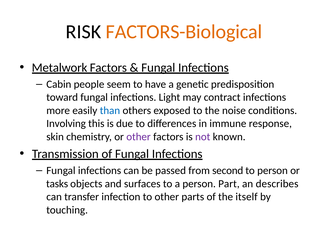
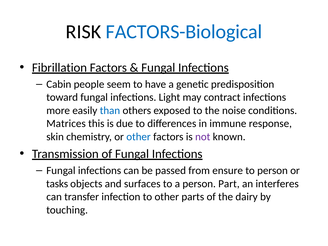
FACTORS-Biological colour: orange -> blue
Metalwork: Metalwork -> Fibrillation
Involving: Involving -> Matrices
other at (139, 137) colour: purple -> blue
second: second -> ensure
describes: describes -> interferes
itself: itself -> dairy
